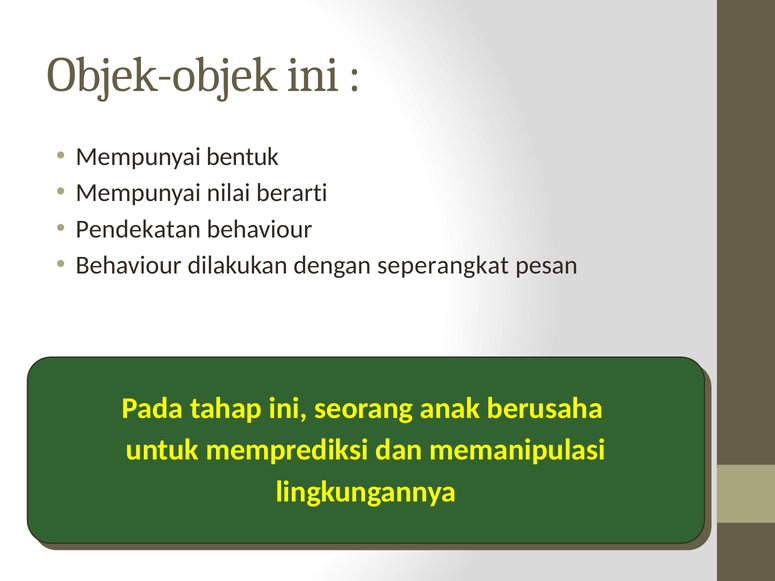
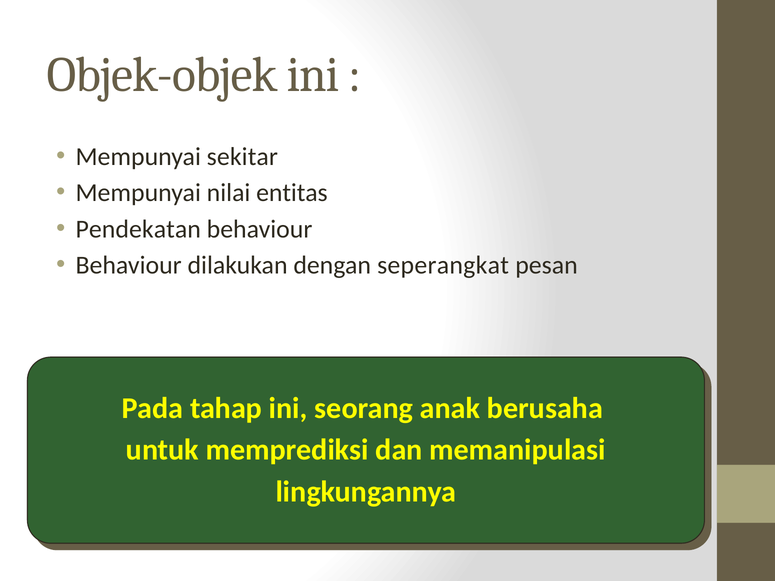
bentuk: bentuk -> sekitar
berarti: berarti -> entitas
